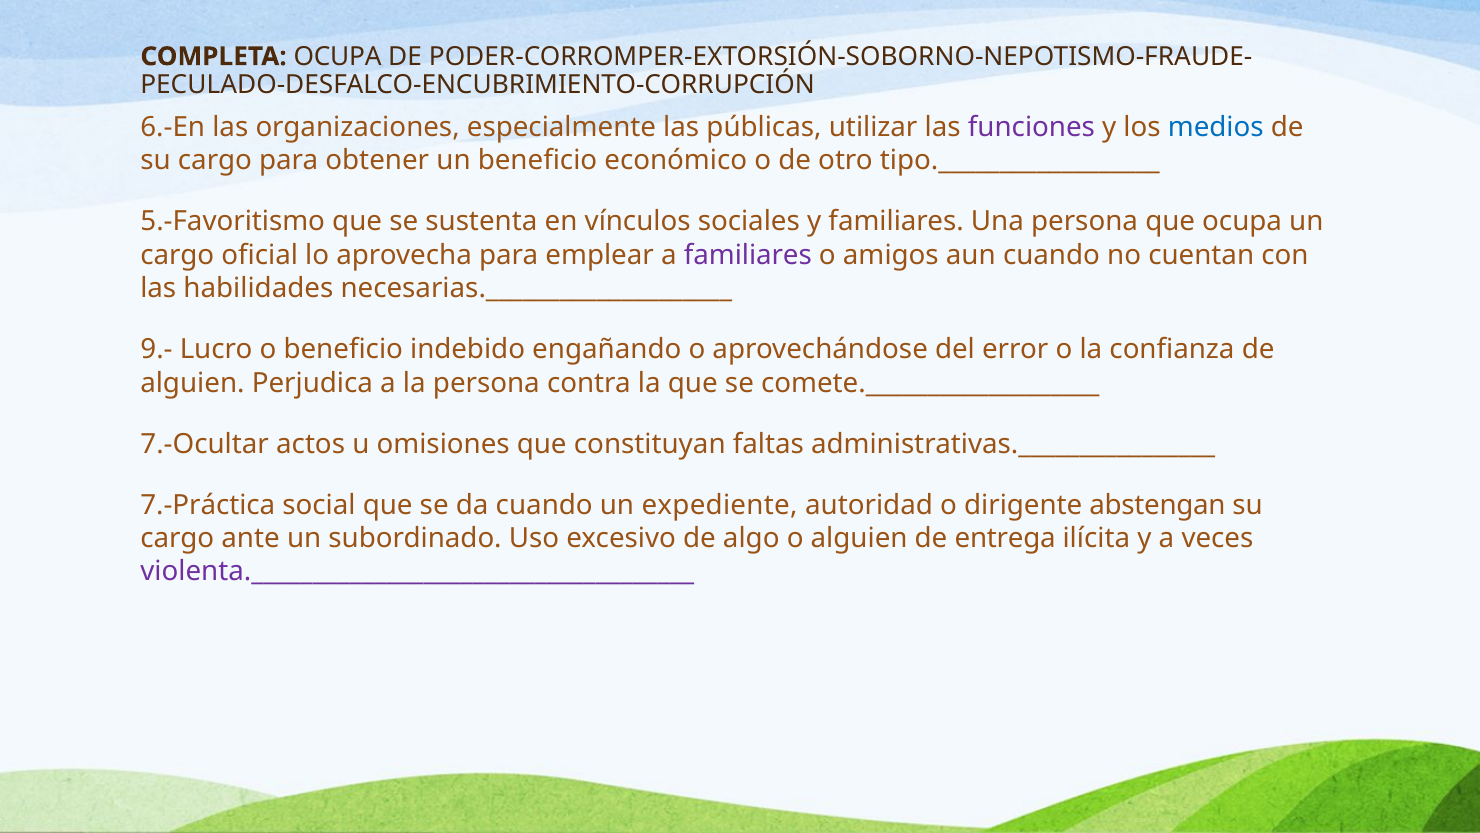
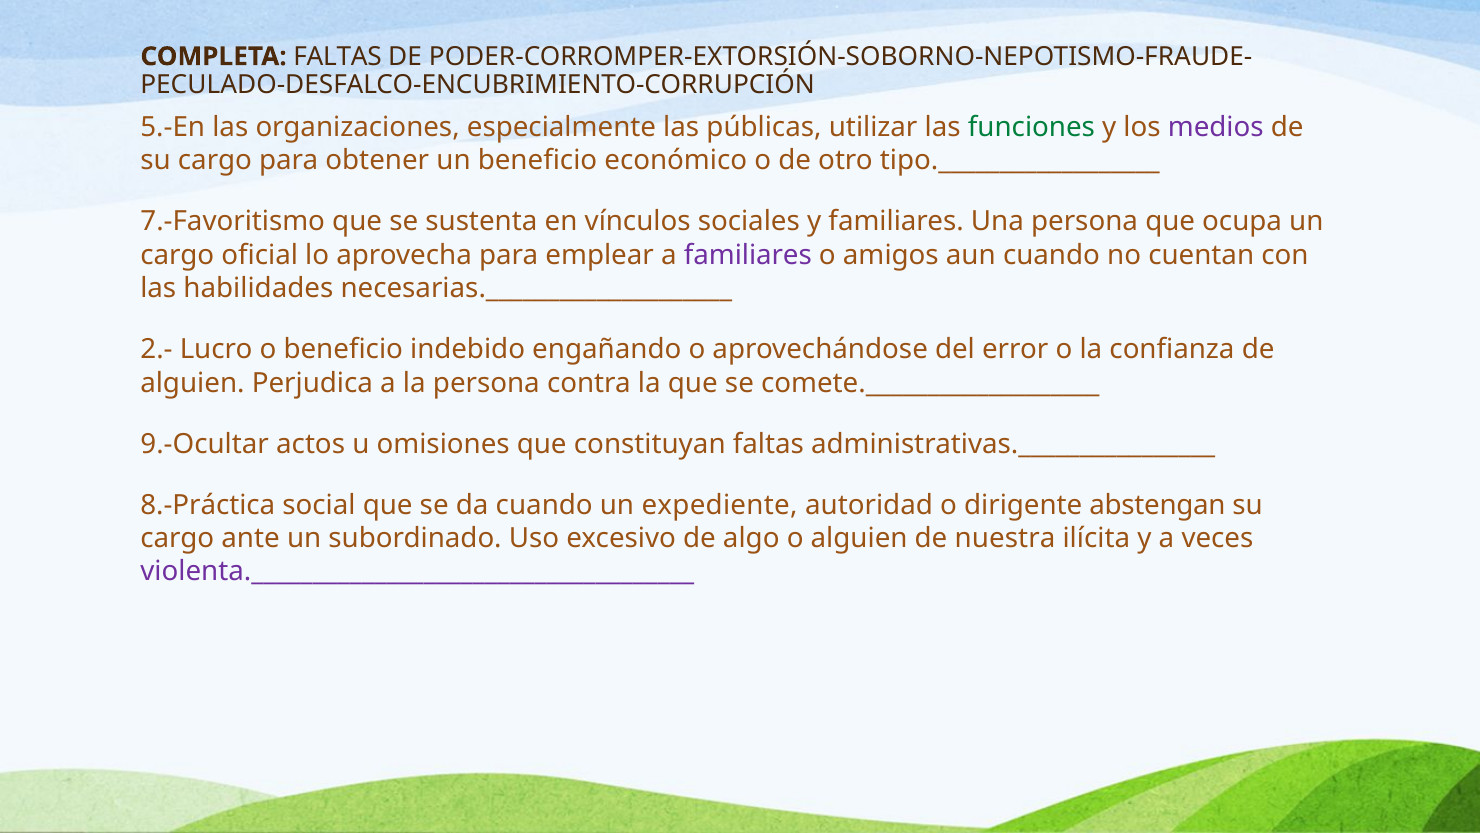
COMPLETA OCUPA: OCUPA -> FALTAS
6.-En: 6.-En -> 5.-En
funciones colour: purple -> green
medios colour: blue -> purple
5.-Favoritismo: 5.-Favoritismo -> 7.-Favoritismo
9.-: 9.- -> 2.-
7.-Ocultar: 7.-Ocultar -> 9.-Ocultar
7.-Práctica: 7.-Práctica -> 8.-Práctica
entrega: entrega -> nuestra
